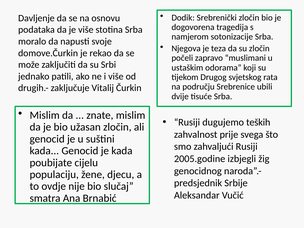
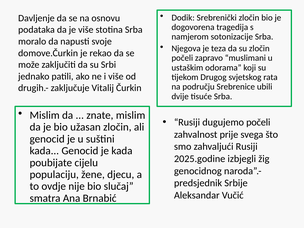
dugujemo teških: teških -> počeli
2005.godine: 2005.godine -> 2025.godine
